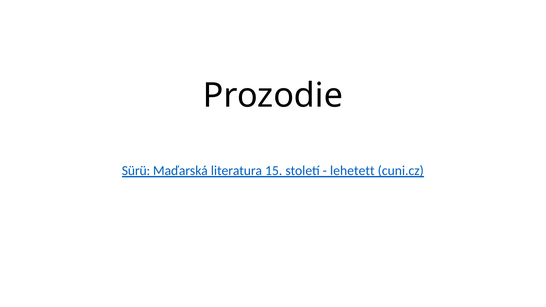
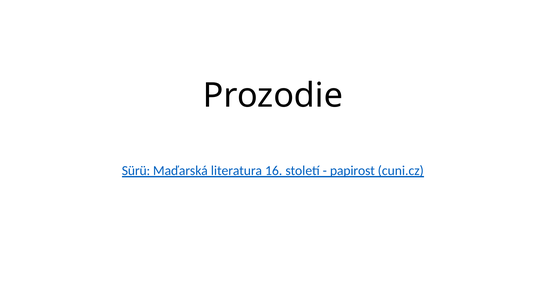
15: 15 -> 16
lehetett: lehetett -> papirost
